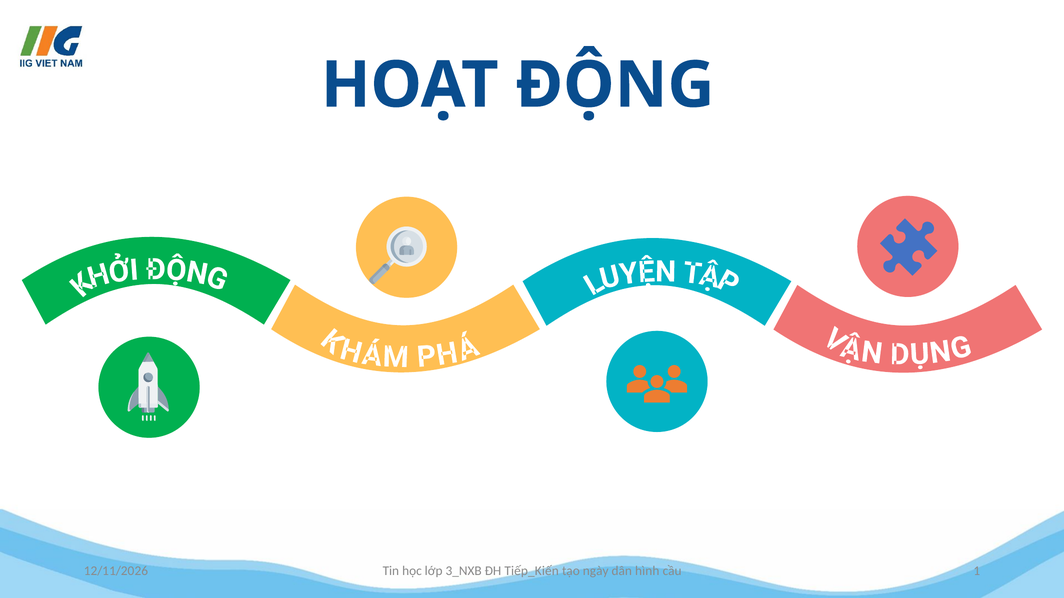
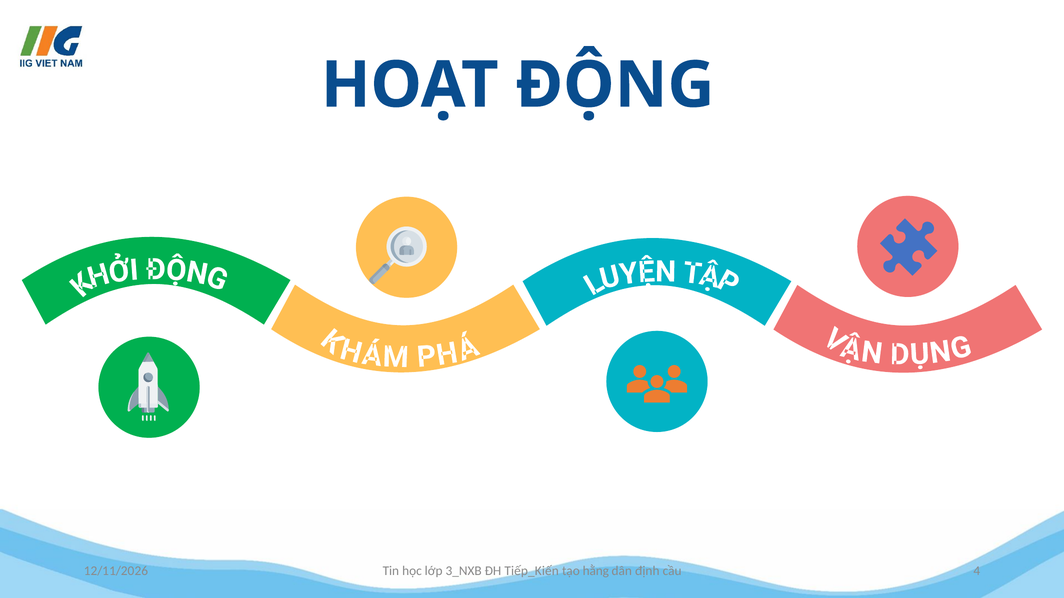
ngày: ngày -> hằng
hình: hình -> định
1: 1 -> 4
